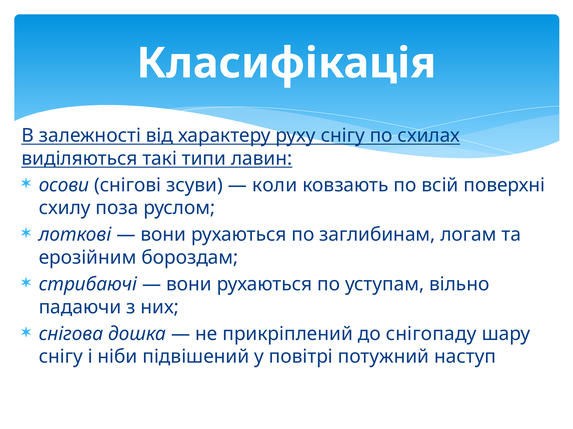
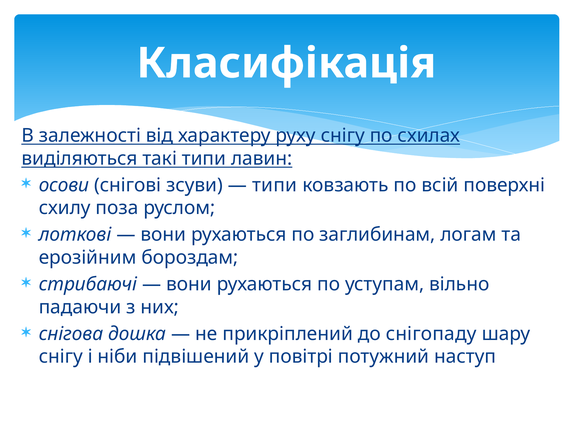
коли at (275, 185): коли -> типи
